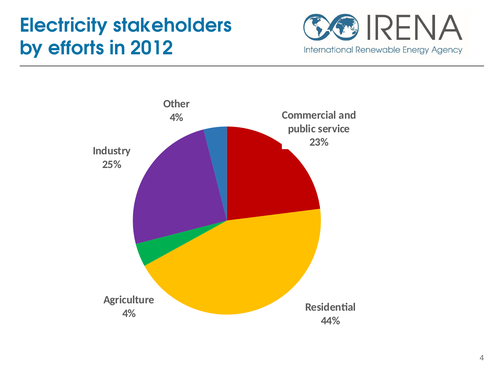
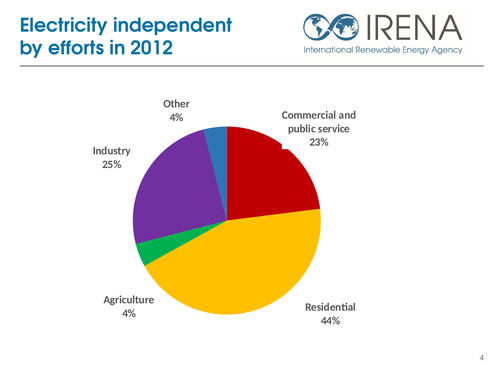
stakeholders: stakeholders -> independent
